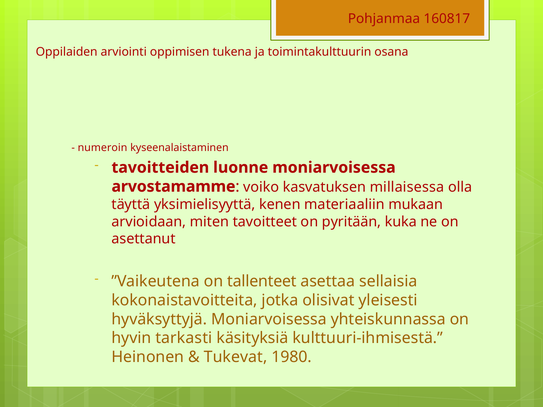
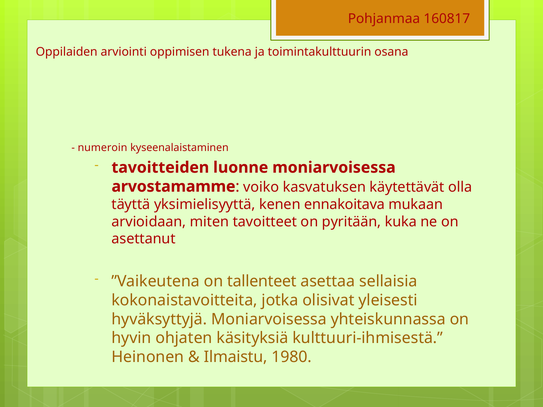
millaisessa: millaisessa -> käytettävät
materiaaliin: materiaaliin -> ennakoitava
tarkasti: tarkasti -> ohjaten
Tukevat: Tukevat -> Ilmaistu
